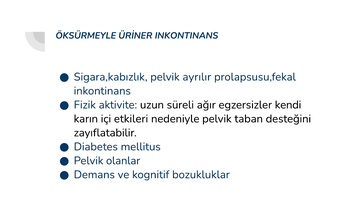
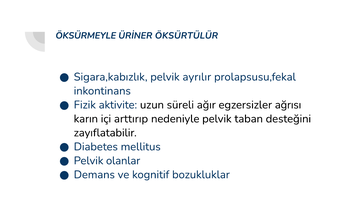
ÜRİNER INKONTINANS: INKONTINANS -> ÖKSÜRTÜLÜR
kendi: kendi -> ağrısı
etkileri: etkileri -> arttırıp
